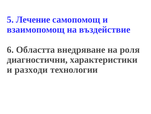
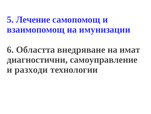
въздействие: въздействие -> имунизации
роля: роля -> имат
характеристики: характеристики -> самоуправление
